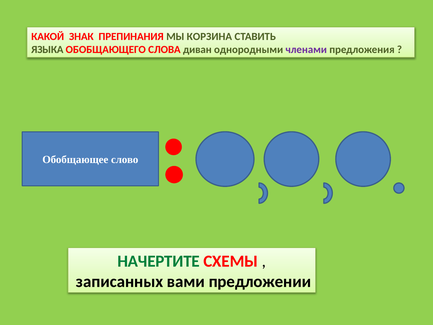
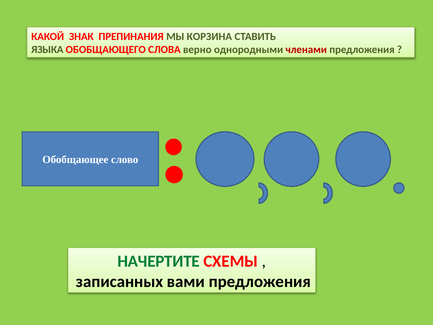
диван: диван -> верно
членами colour: purple -> red
вами предложении: предложении -> предложения
